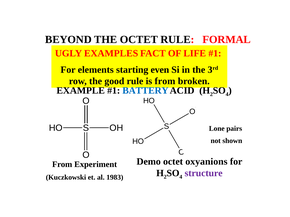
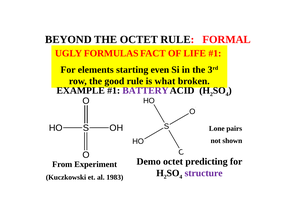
EXAMPLES: EXAMPLES -> FORMULAS
is from: from -> what
BATTERY colour: blue -> purple
oxyanions: oxyanions -> predicting
